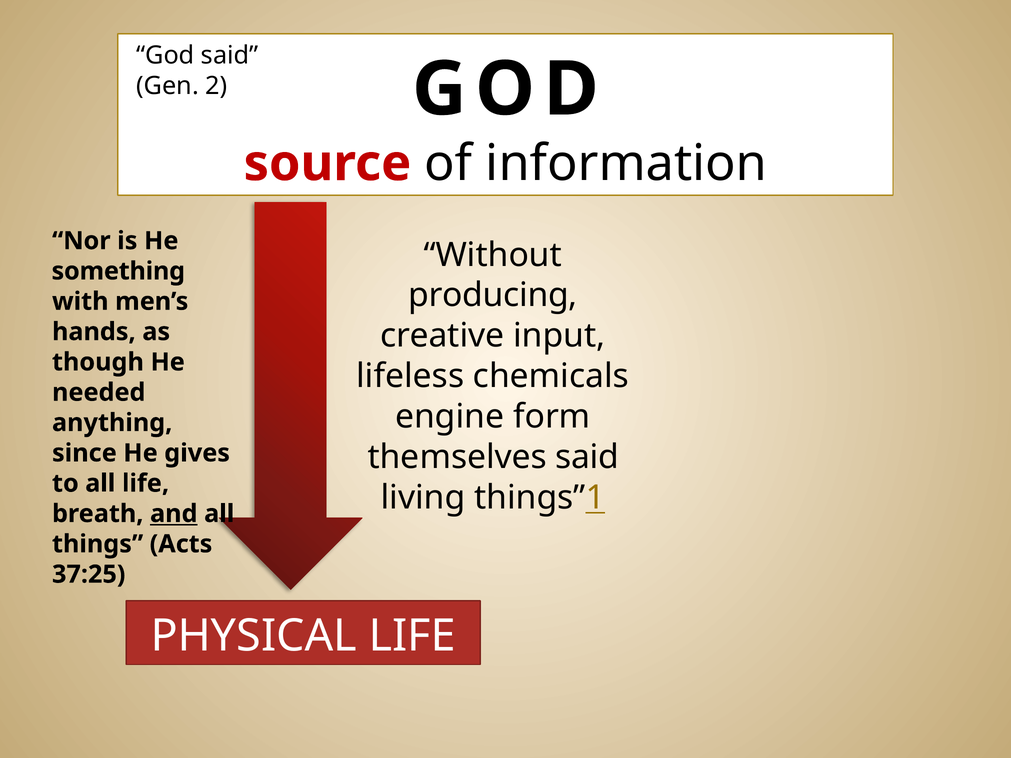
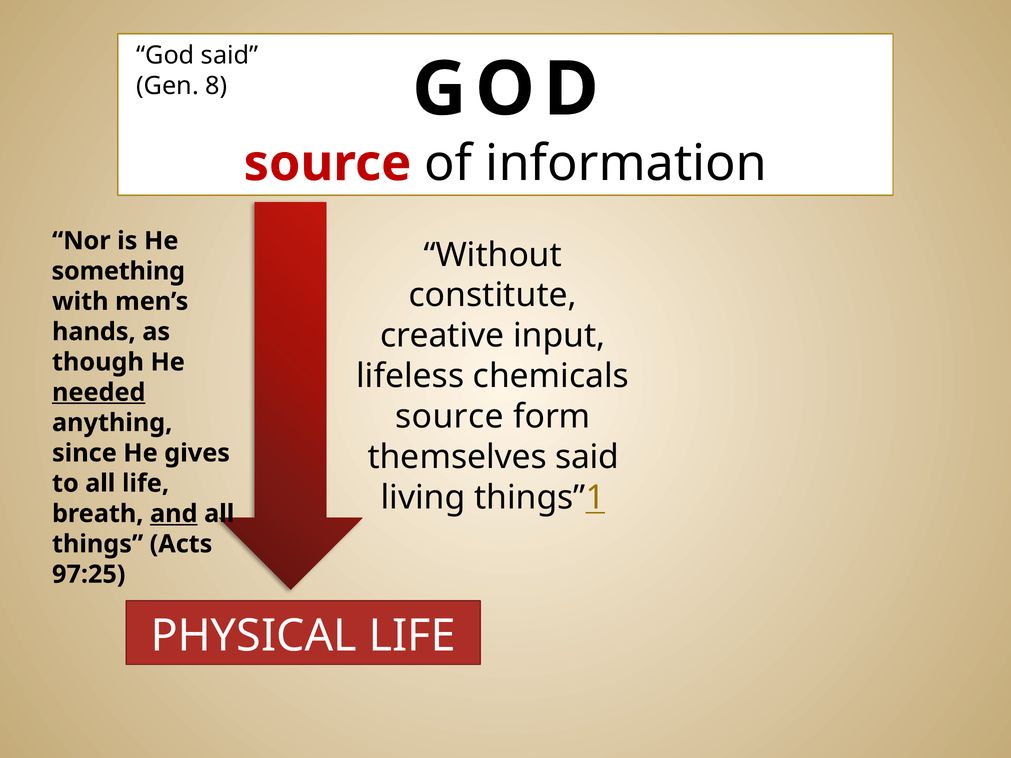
2: 2 -> 8
producing: producing -> constitute
needed underline: none -> present
engine at (450, 417): engine -> source
37:25: 37:25 -> 97:25
